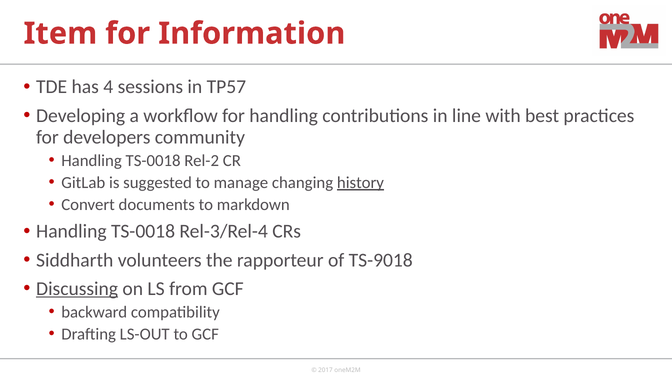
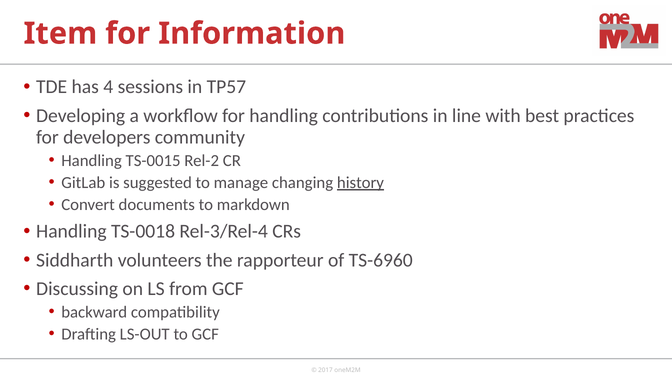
TS-0018 at (153, 161): TS-0018 -> TS-0015
TS-9018: TS-9018 -> TS-6960
Discussing underline: present -> none
